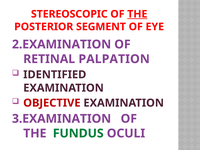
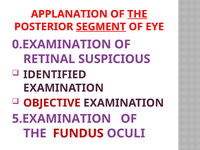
STEREOSCOPIC: STEREOSCOPIC -> APPLANATION
SEGMENT underline: none -> present
2.EXAMINATION: 2.EXAMINATION -> 0.EXAMINATION
PALPATION: PALPATION -> SUSPICIOUS
3.EXAMINATION: 3.EXAMINATION -> 5.EXAMINATION
FUNDUS colour: green -> red
